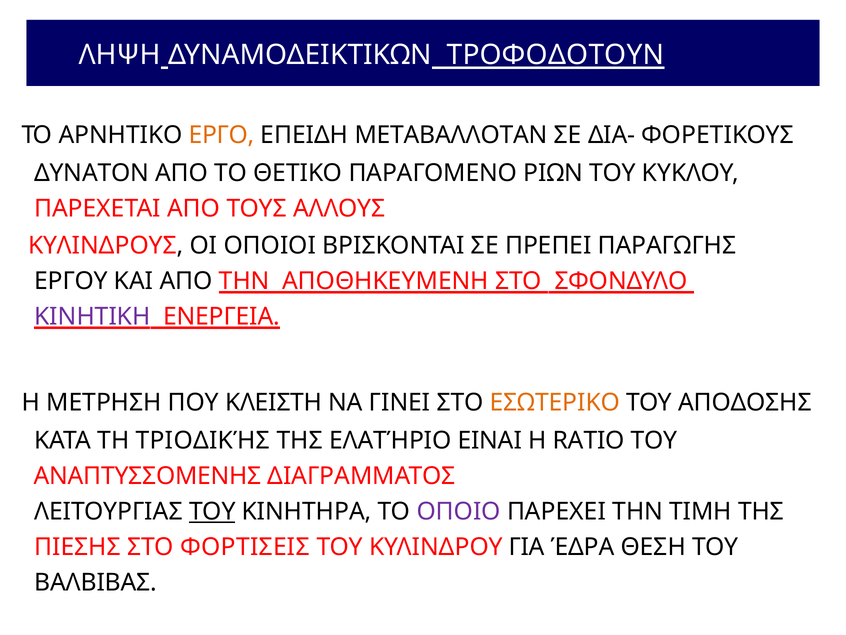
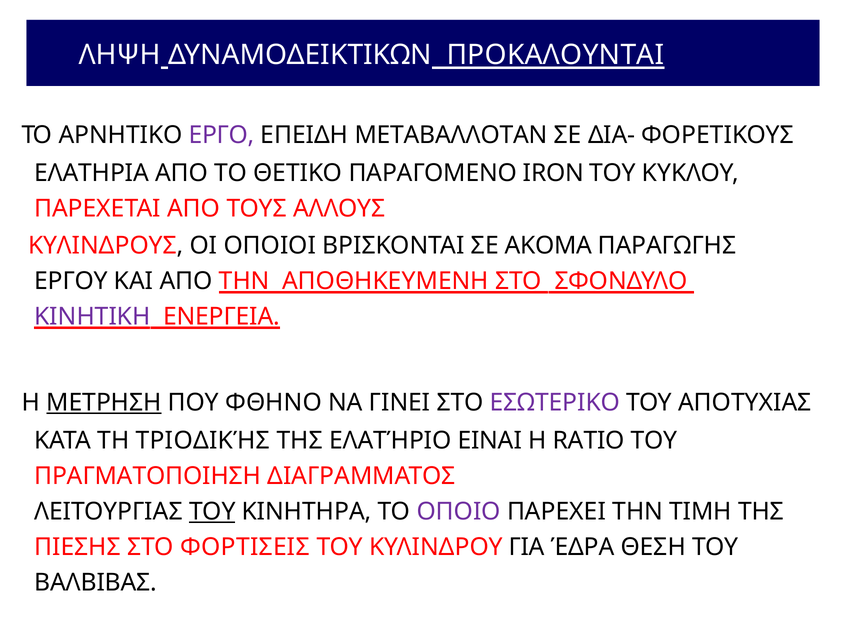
ΤΡΟΦΟΔΟΤΟΥΝ: ΤΡΟΦΟΔΟΤΟΥΝ -> ΠΡΟΚΑΛΟΥΝΤΑΙ
ΕΡΓΟ colour: orange -> purple
ΔΥΝΑΤΟΝ: ΔΥΝΑΤΟΝ -> ΕΛΑΤΗΡΙΑ
ΡΙΩΝ: ΡΙΩΝ -> IRON
ΠΡΕΠΕΙ: ΠΡΕΠΕΙ -> ΑΚΟΜΑ
ΜΕΤΡΗΣΗ underline: none -> present
ΚΛΕΙΣΤΗ: ΚΛΕΙΣΤΗ -> ΦΘΗΝΟ
ΕΣΩΤΕΡΙΚΟ colour: orange -> purple
ΑΠΟΔΟΣHΣ: ΑΠΟΔΟΣHΣ -> ΑΠΟΤΥΧΙΑΣ
ΑΝΑΠΤΥΣΣΟΜΕΝΗΣ: ΑΝΑΠΤΥΣΣΟΜΕΝΗΣ -> ΠΡΑΓΜΑΤΟΠΟΙΗΣΗ
